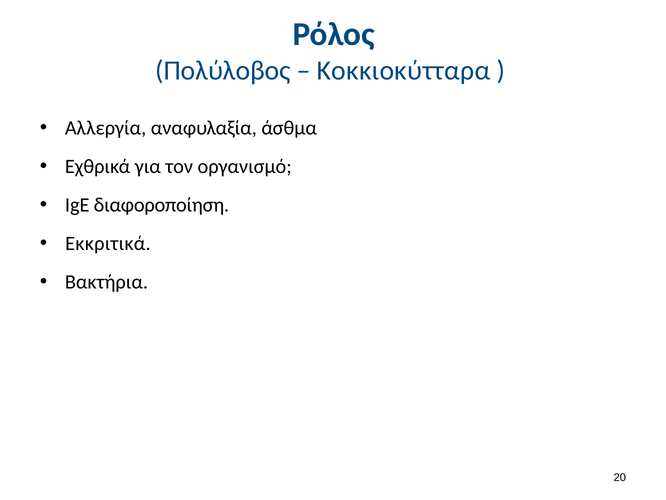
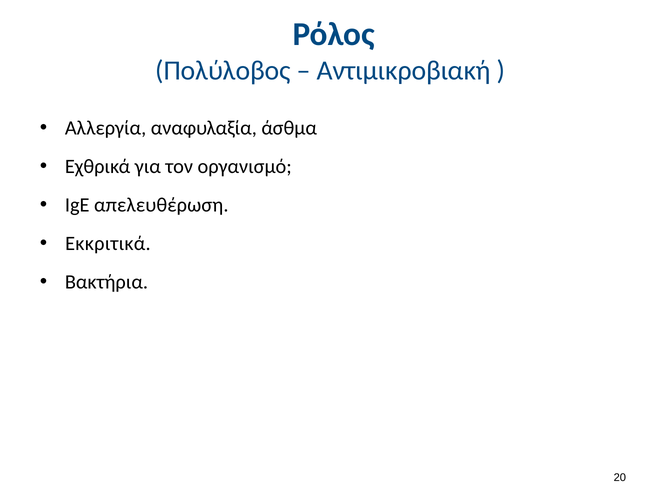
Κοκκιοκύτταρα: Κοκκιοκύτταρα -> Αντιμικροβιακή
διαφοροποίηση: διαφοροποίηση -> απελευθέρωση
